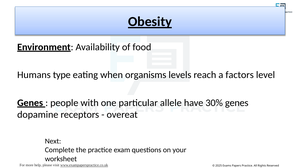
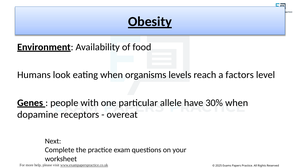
type: type -> look
30% genes: genes -> when
